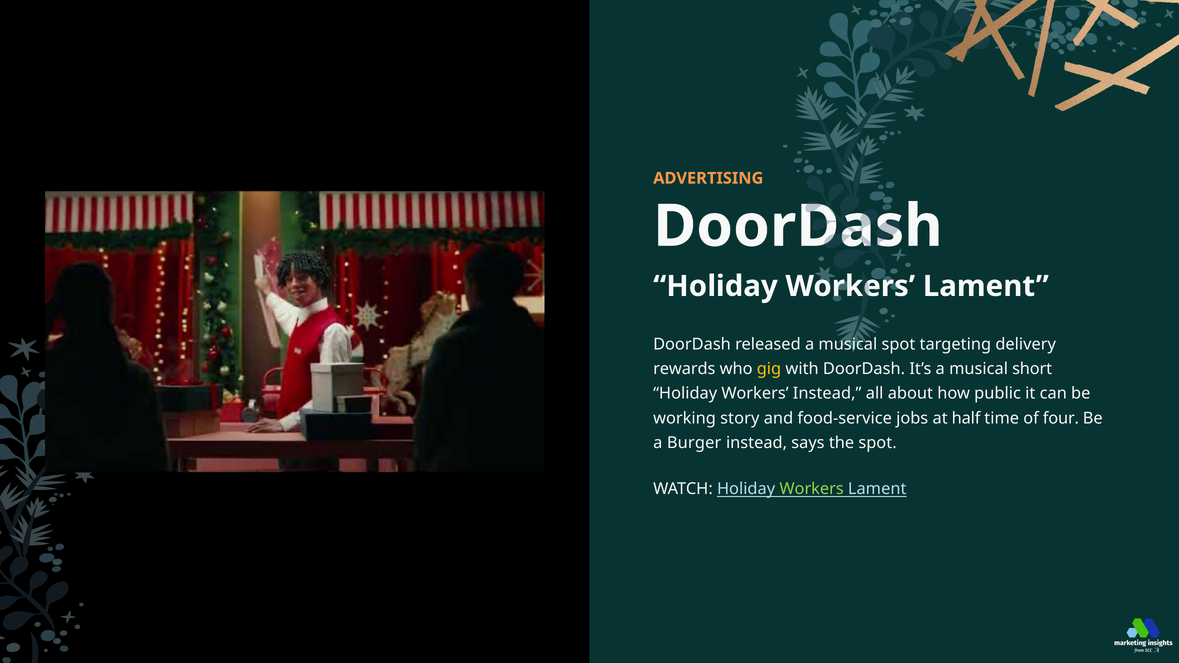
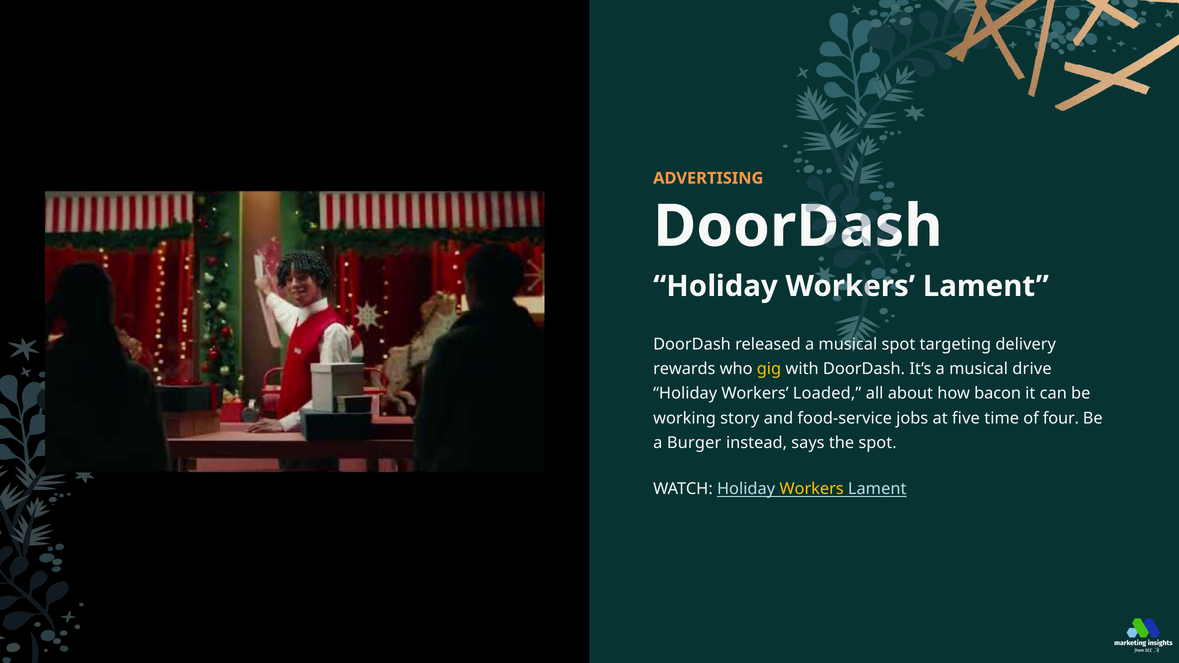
short: short -> drive
Workers Instead: Instead -> Loaded
public: public -> bacon
half: half -> five
Workers at (812, 489) colour: light green -> yellow
